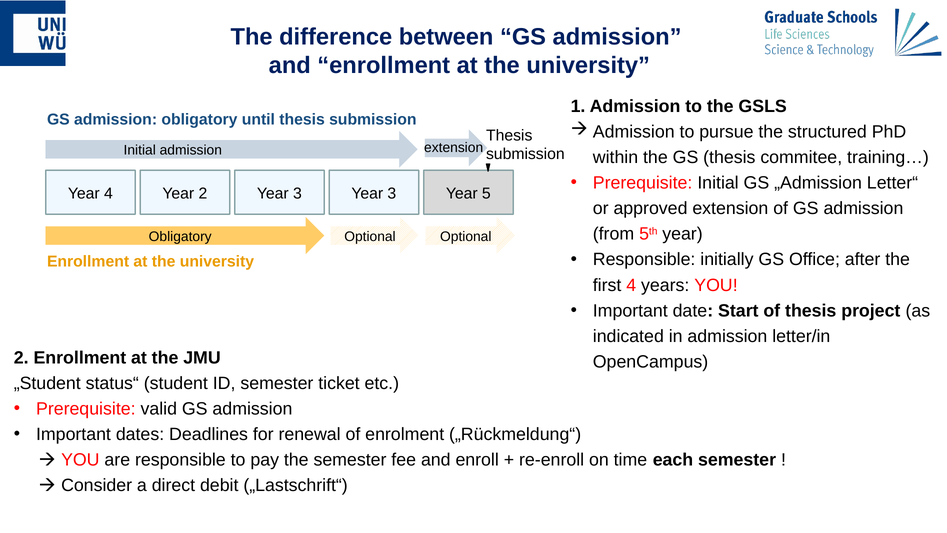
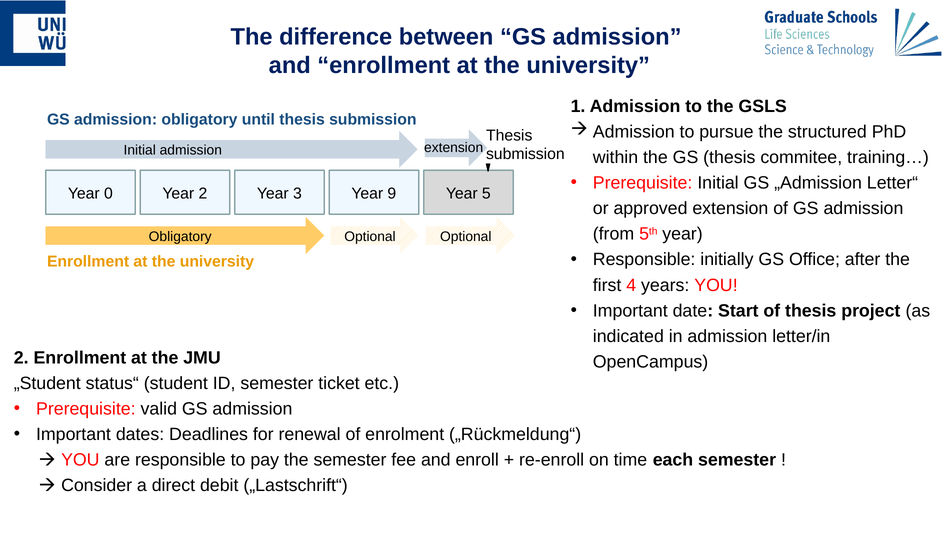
Year 4: 4 -> 0
3 at (392, 193): 3 -> 9
